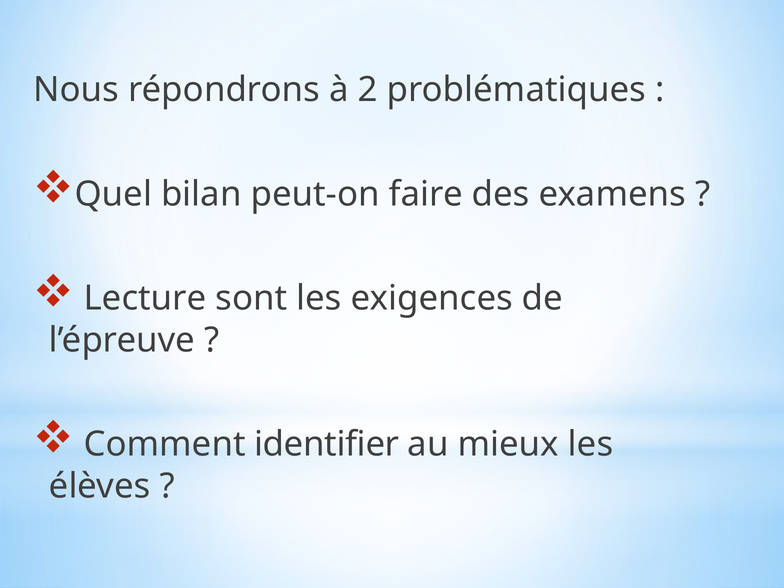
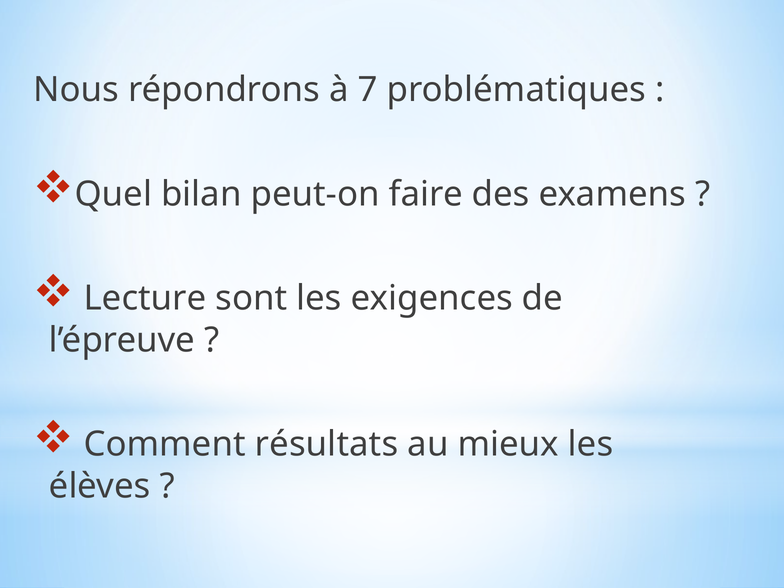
2: 2 -> 7
identifier: identifier -> résultats
